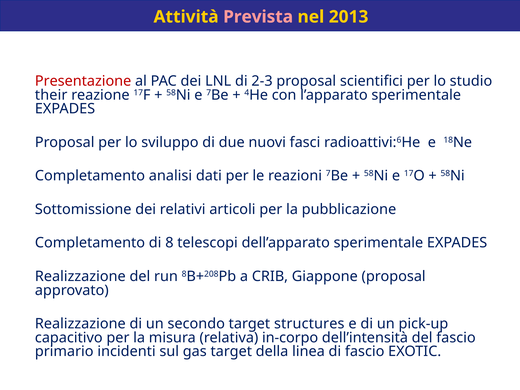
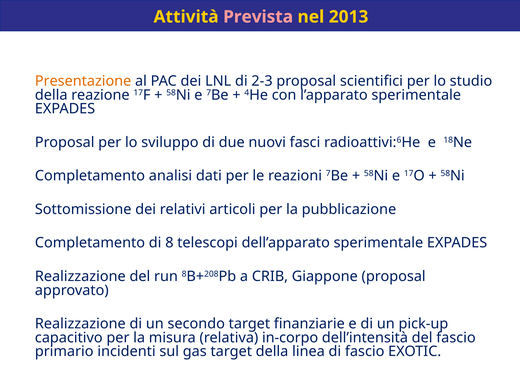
Presentazione colour: red -> orange
their at (51, 95): their -> della
structures: structures -> finanziarie
